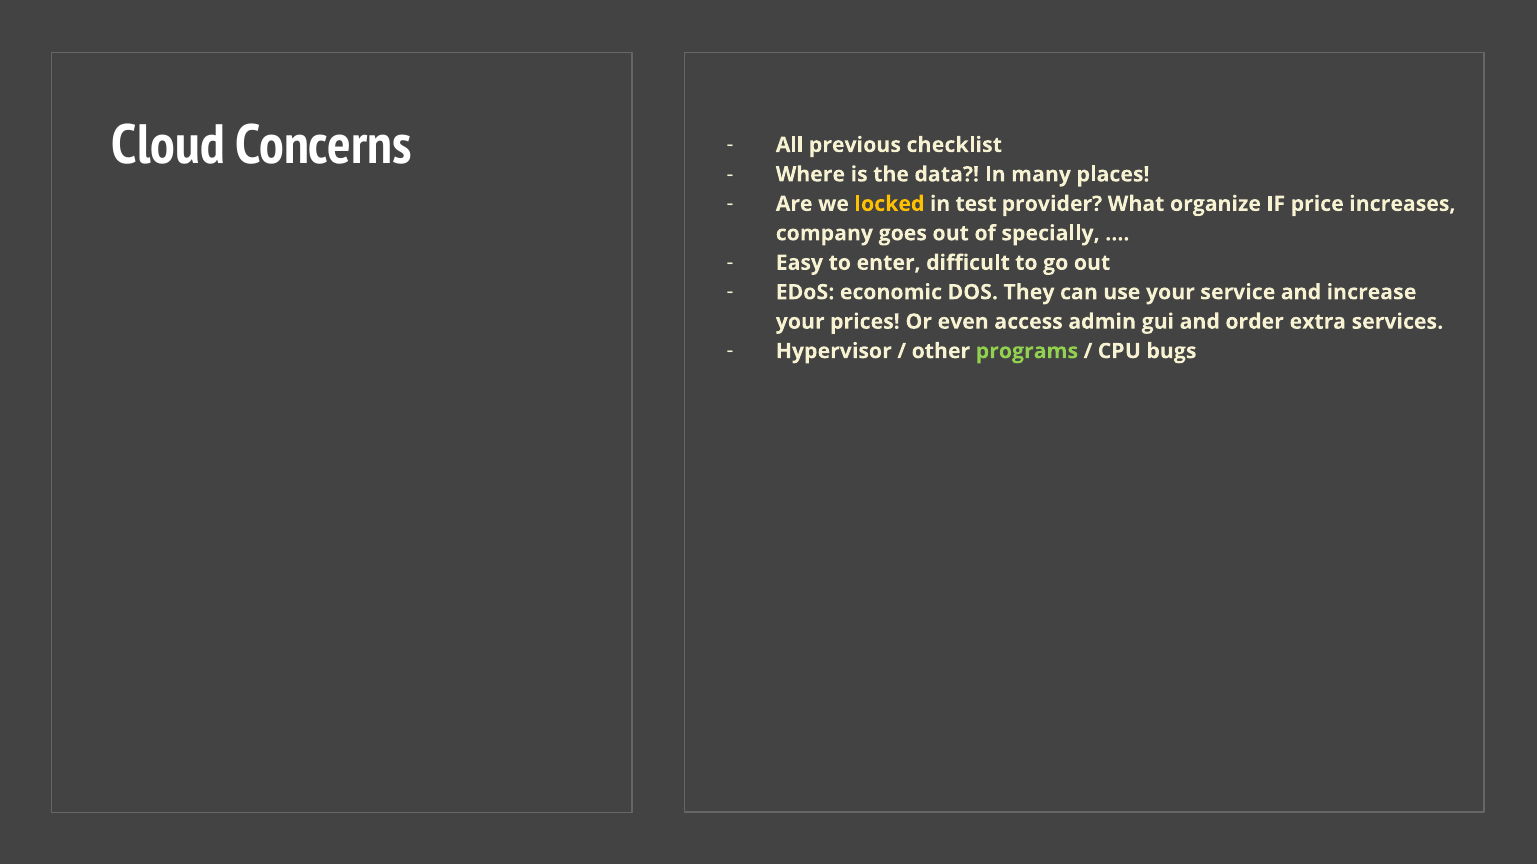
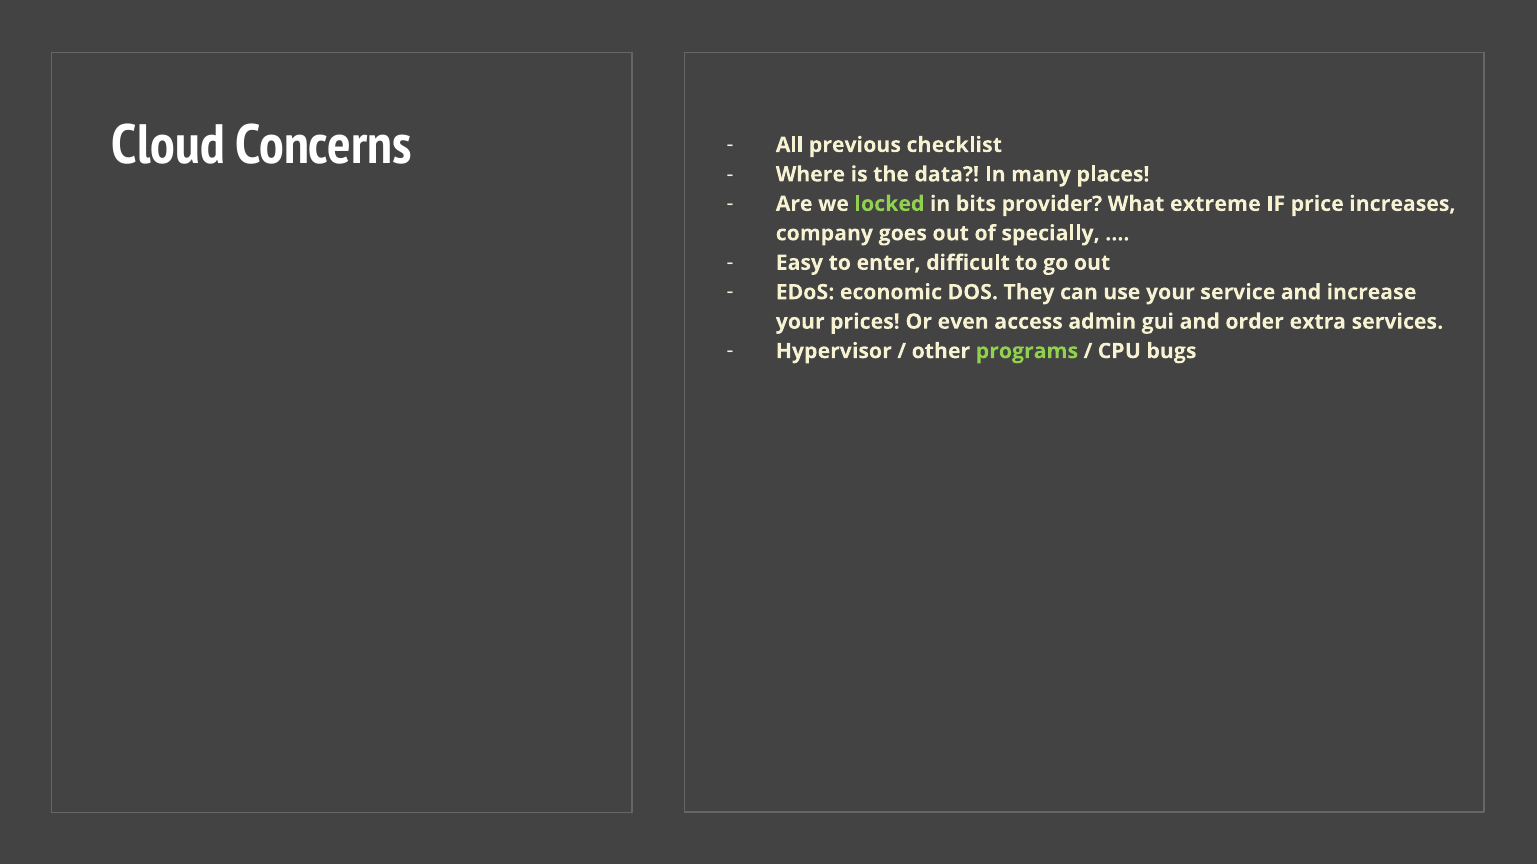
locked colour: yellow -> light green
test: test -> bits
organize: organize -> extreme
